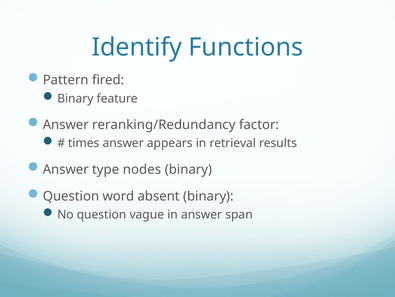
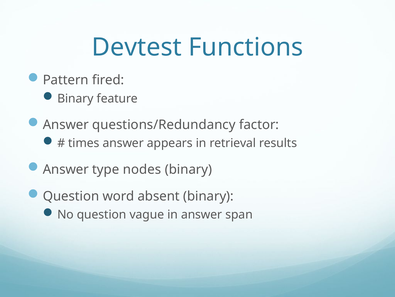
Identify: Identify -> Devtest
reranking/Redundancy: reranking/Redundancy -> questions/Redundancy
